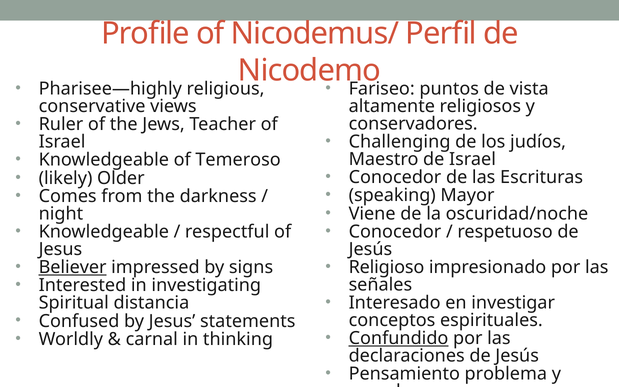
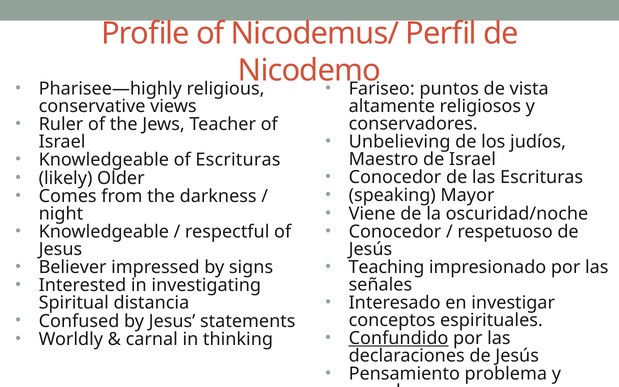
Challenging: Challenging -> Unbelieving
of Temeroso: Temeroso -> Escrituras
Believer underline: present -> none
Religioso: Religioso -> Teaching
